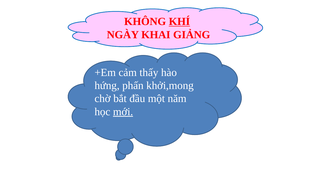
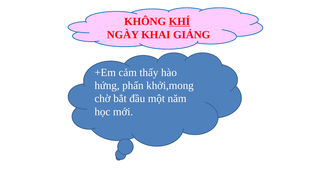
mới underline: present -> none
